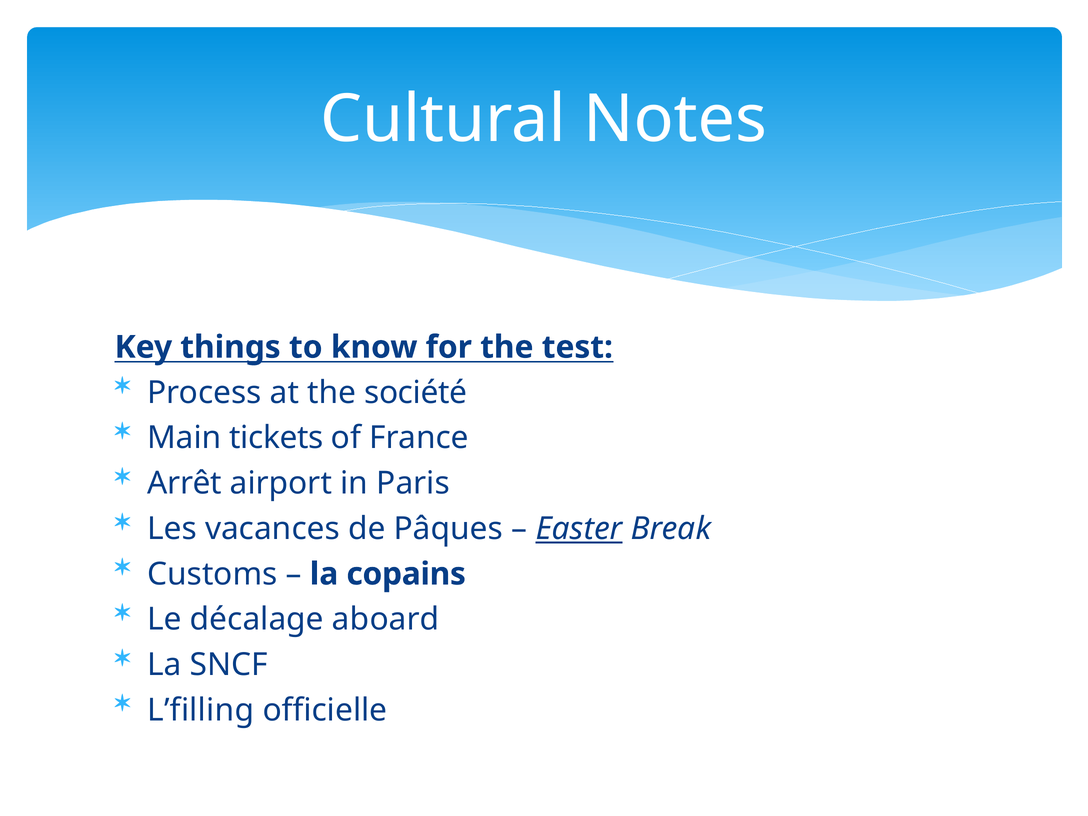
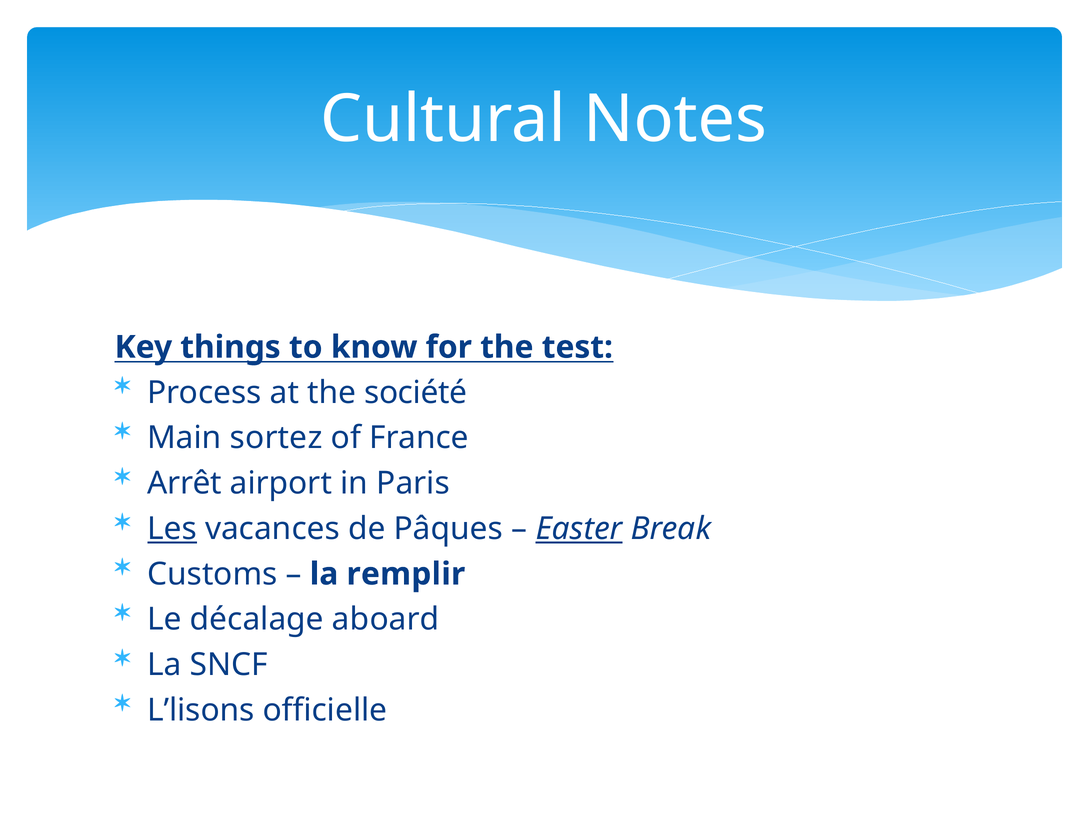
tickets: tickets -> sortez
Les underline: none -> present
copains: copains -> remplir
L’filling: L’filling -> L’lisons
